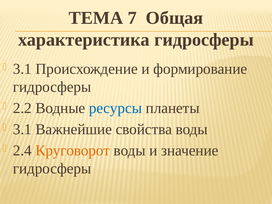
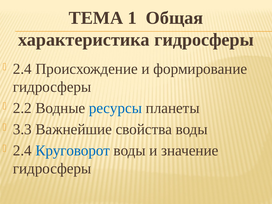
7: 7 -> 1
3.1 at (22, 69): 3.1 -> 2.4
3.1 at (22, 129): 3.1 -> 3.3
Круговорот colour: orange -> blue
